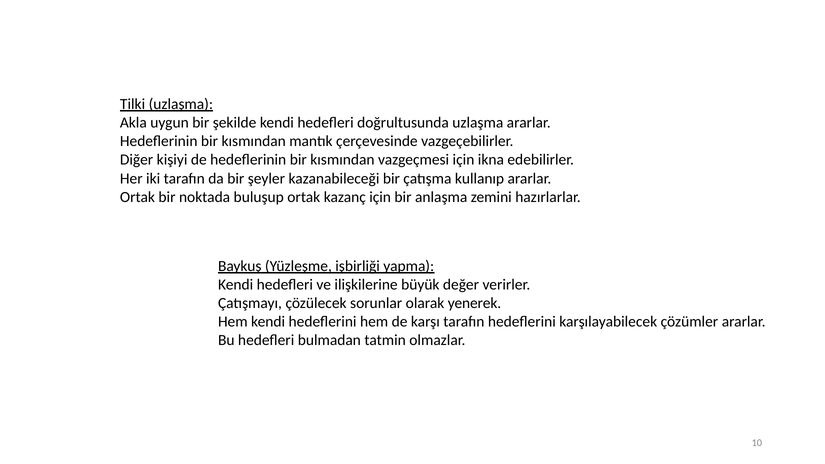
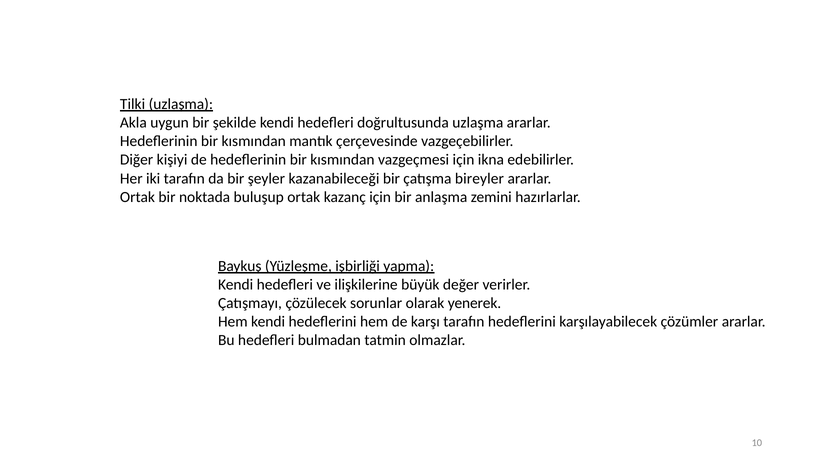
kullanıp: kullanıp -> bireyler
